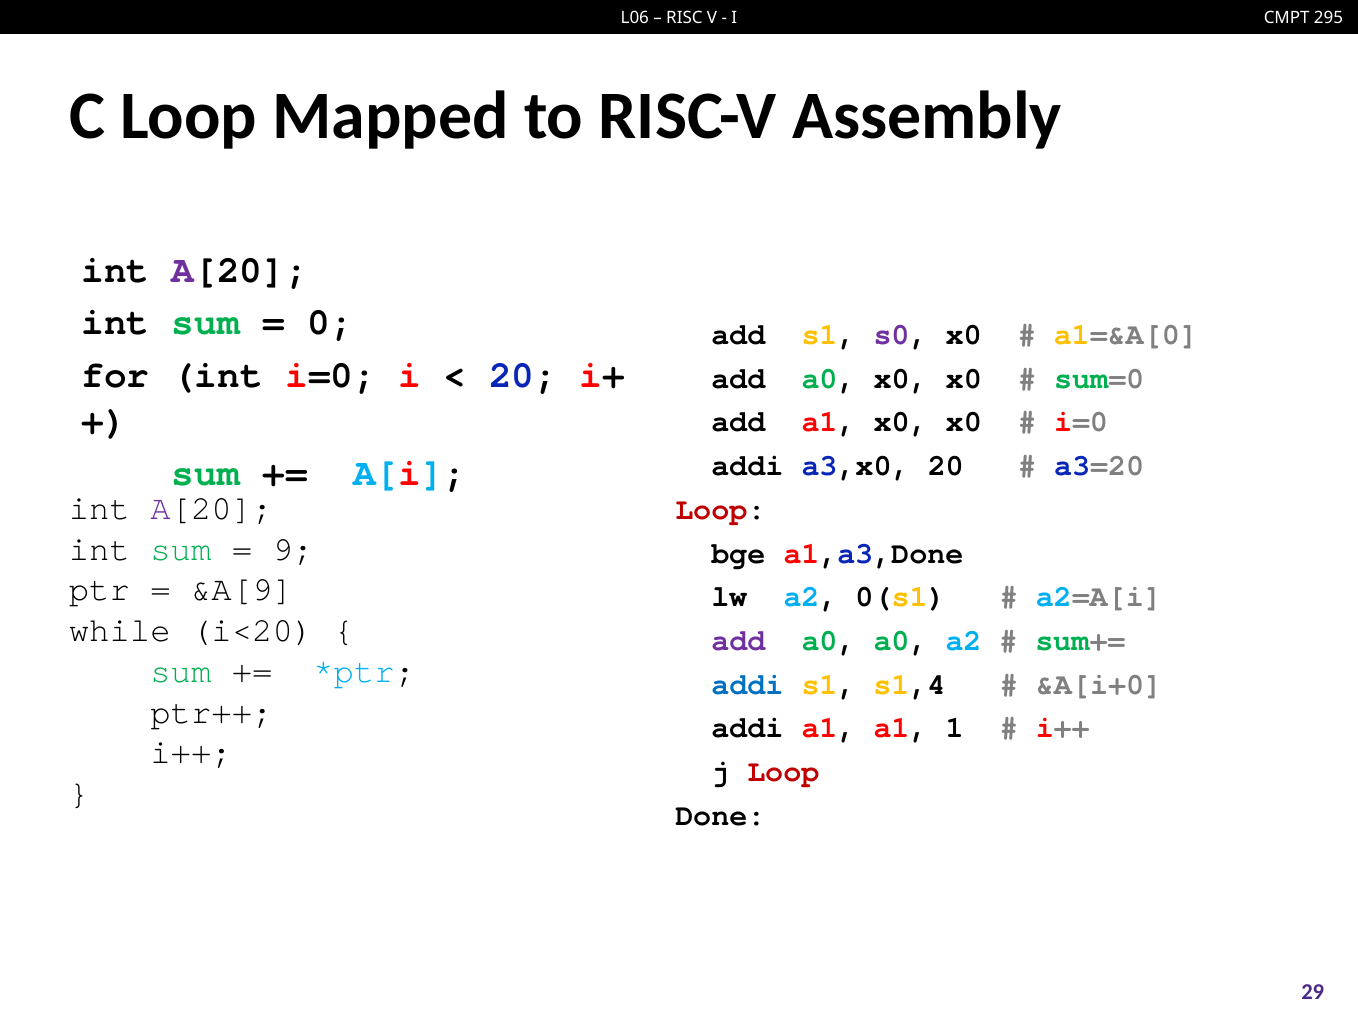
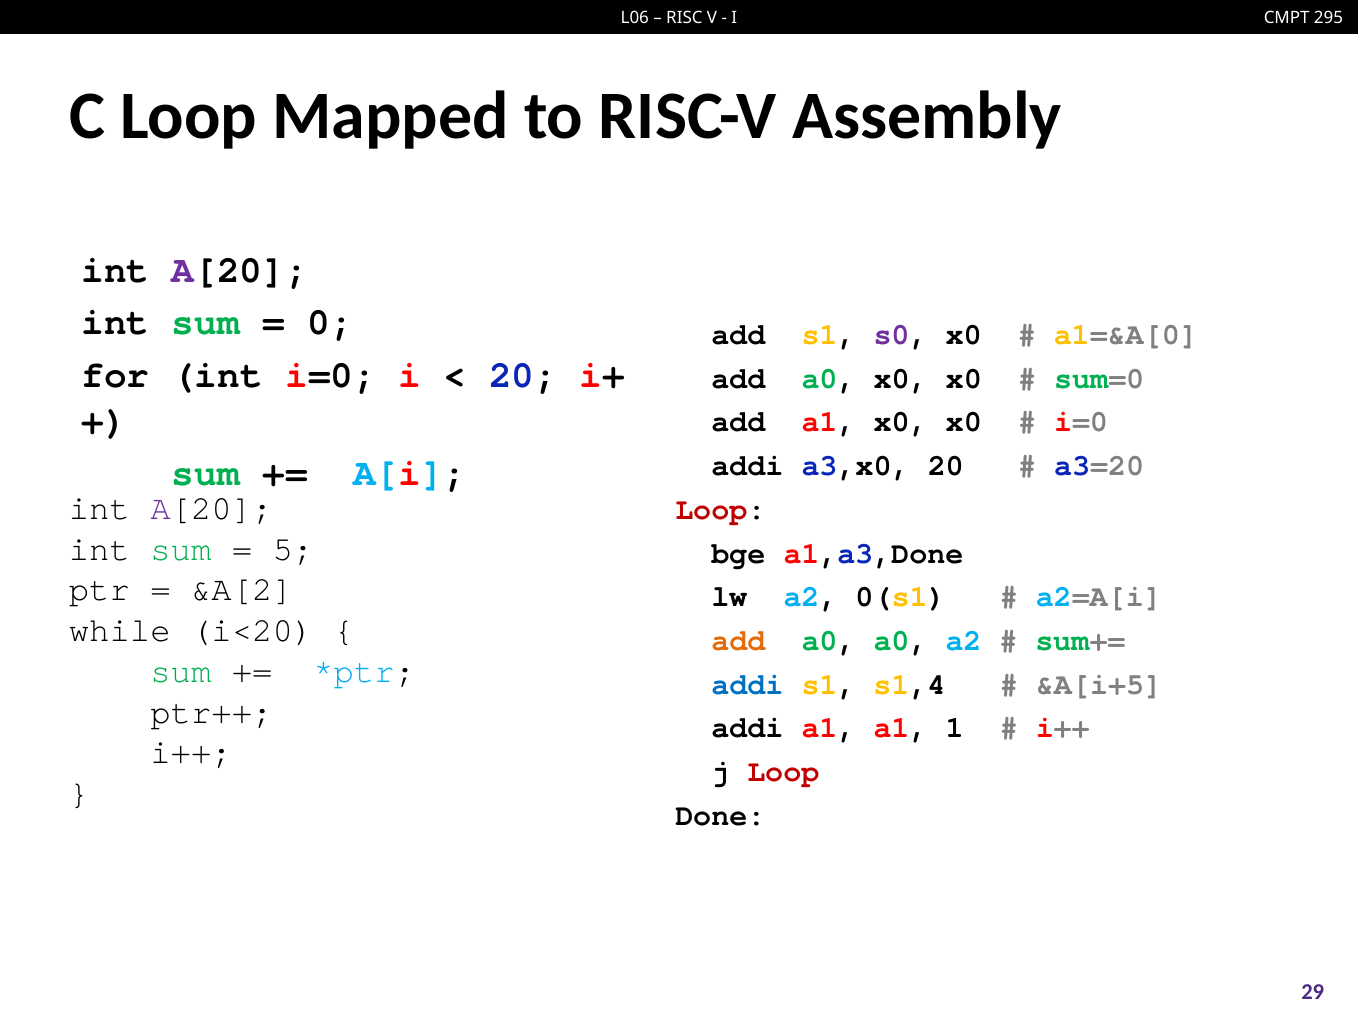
9: 9 -> 5
&A[9: &A[9 -> &A[2
add at (738, 641) colour: purple -> orange
&A[i+0: &A[i+0 -> &A[i+5
